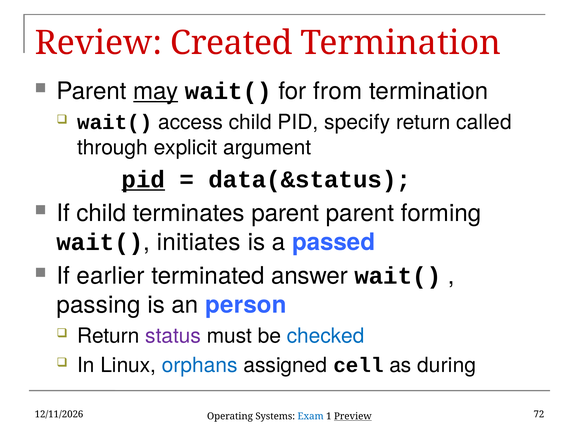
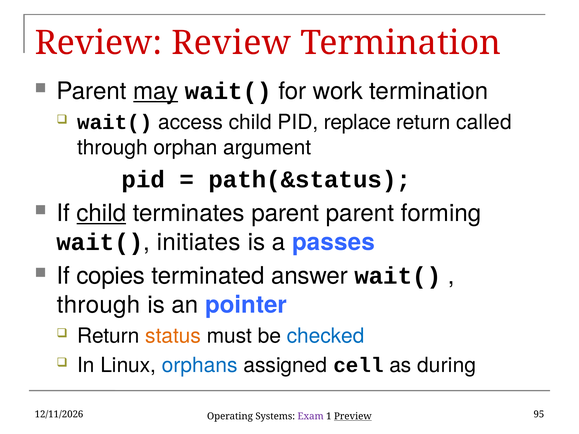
Review Created: Created -> Review
from: from -> work
specify: specify -> replace
explicit: explicit -> orphan
pid at (143, 180) underline: present -> none
data(&status: data(&status -> path(&status
child at (101, 213) underline: none -> present
passed: passed -> passes
earlier: earlier -> copies
passing at (99, 305): passing -> through
person: person -> pointer
status colour: purple -> orange
72: 72 -> 95
Exam colour: blue -> purple
